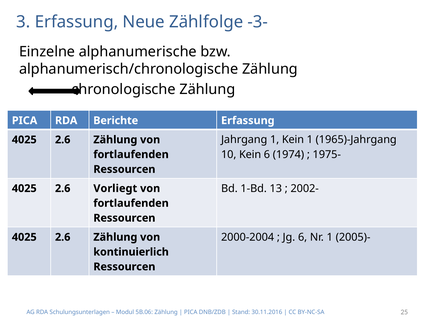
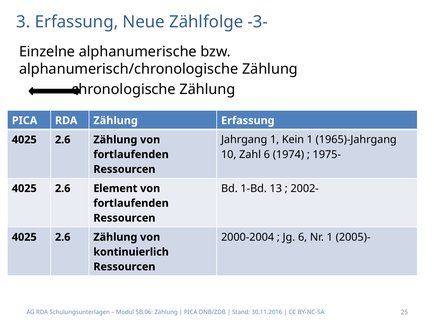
RDA Berichte: Berichte -> Zählung
10 Kein: Kein -> Zahl
Vorliegt: Vorliegt -> Element
